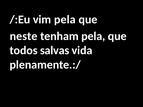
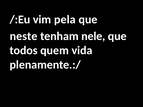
tenham pela: pela -> nele
salvas: salvas -> quem
